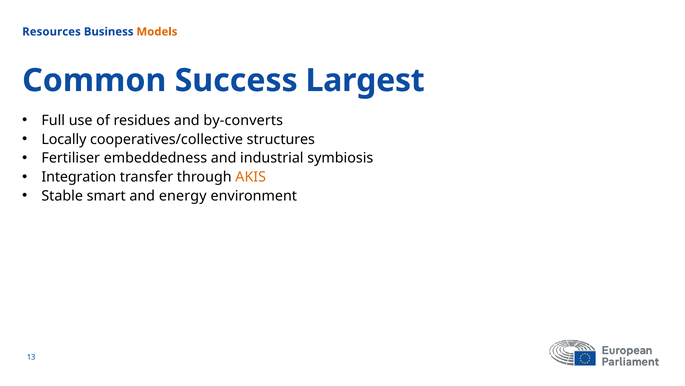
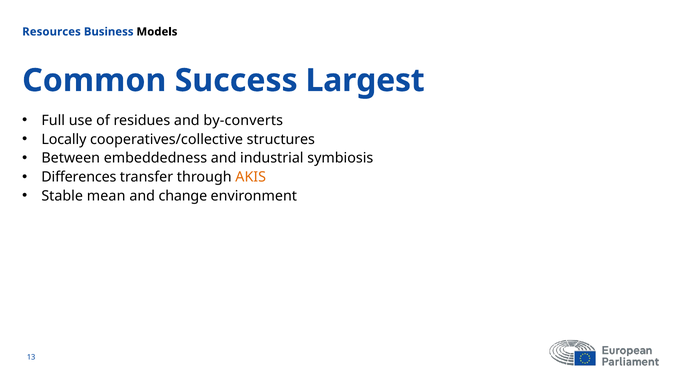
Models colour: orange -> black
Fertiliser: Fertiliser -> Between
Integration: Integration -> Differences
smart: smart -> mean
energy: energy -> change
